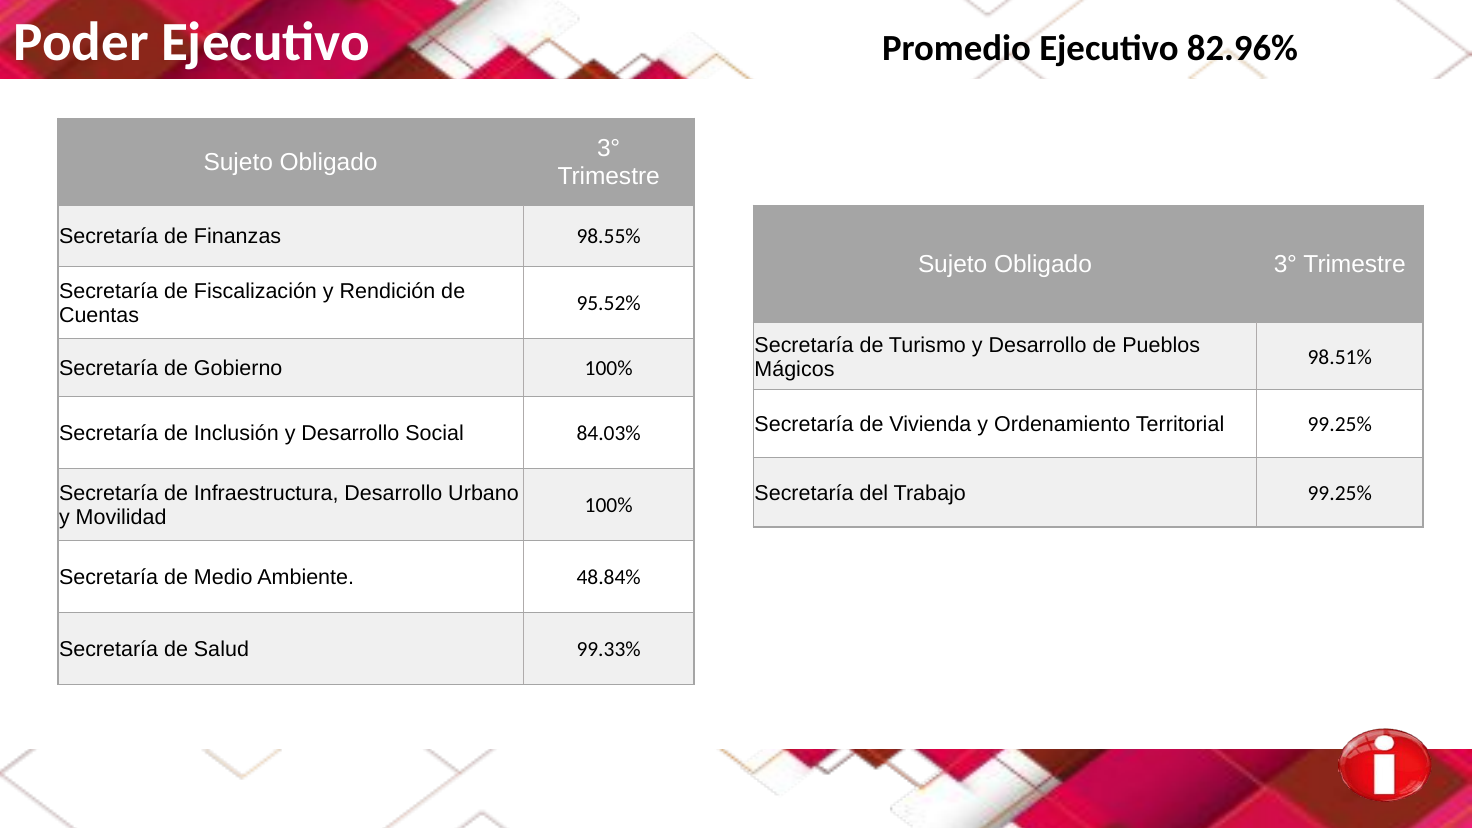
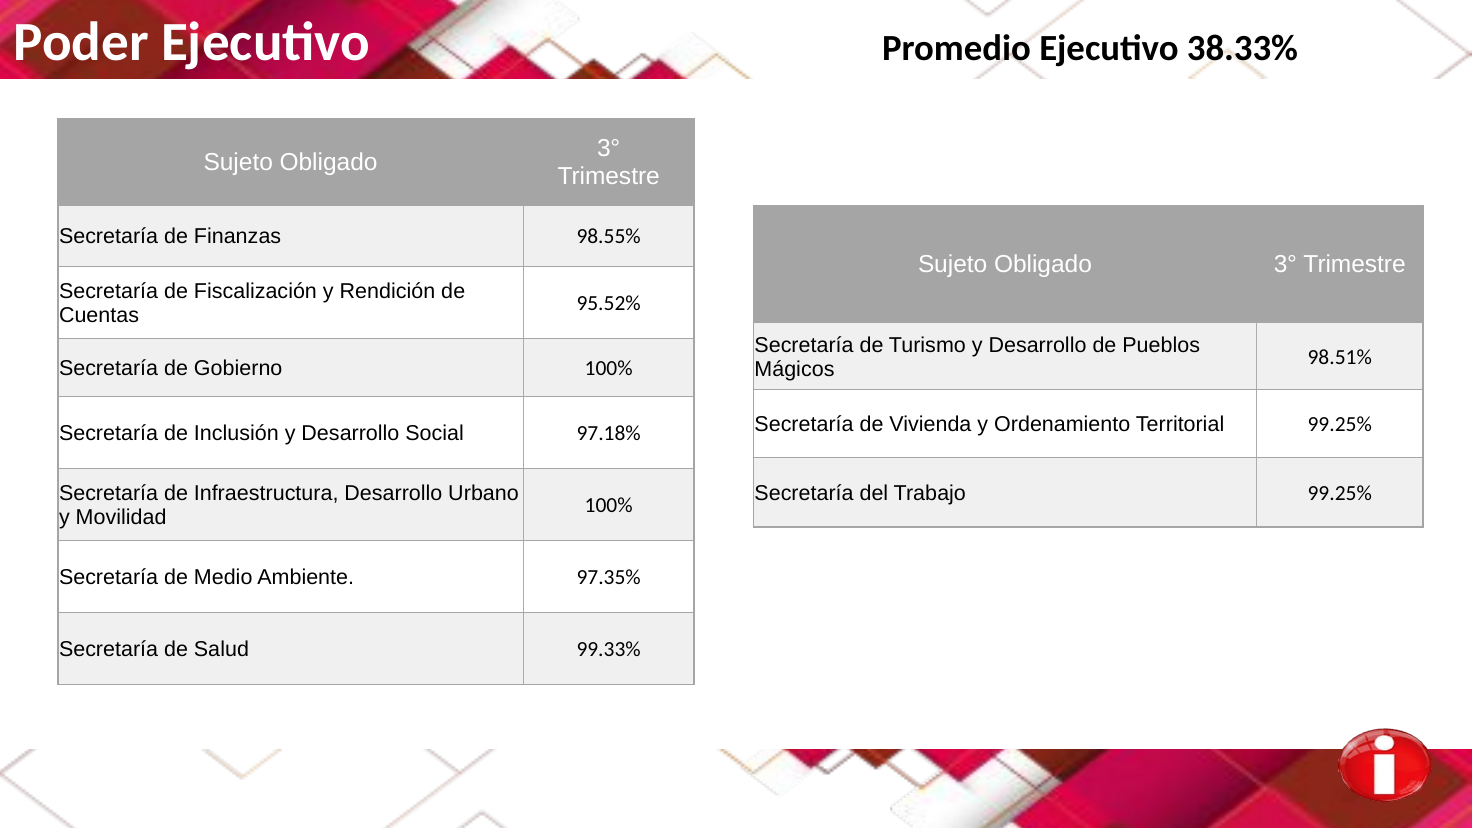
82.96%: 82.96% -> 38.33%
84.03%: 84.03% -> 97.18%
48.84%: 48.84% -> 97.35%
